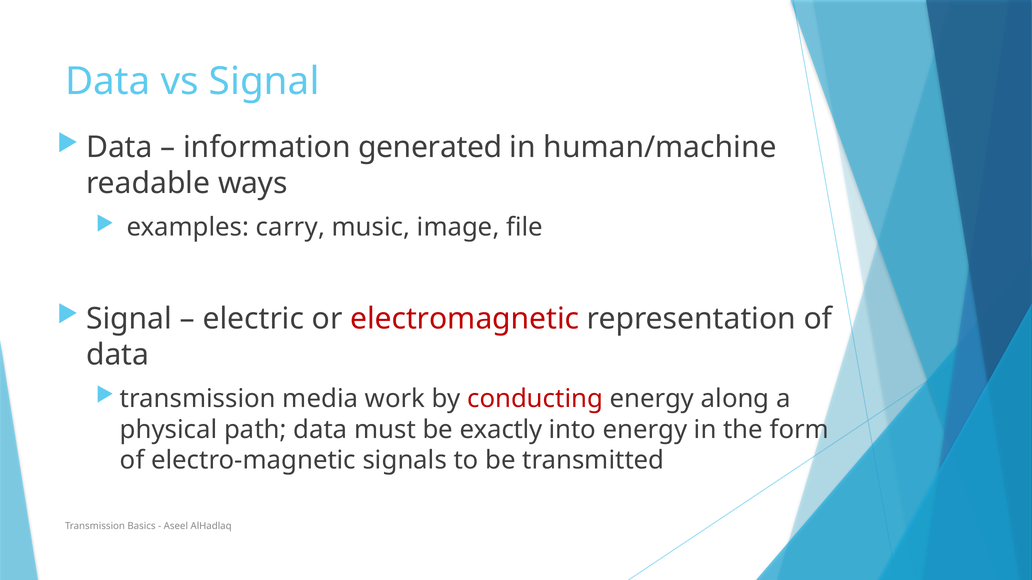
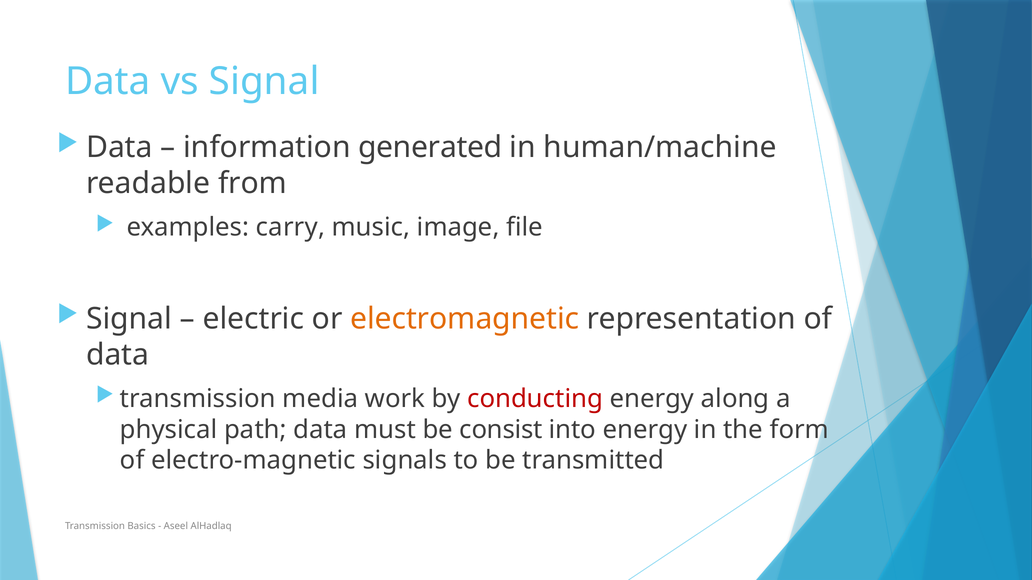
ways: ways -> from
electromagnetic colour: red -> orange
exactly: exactly -> consist
